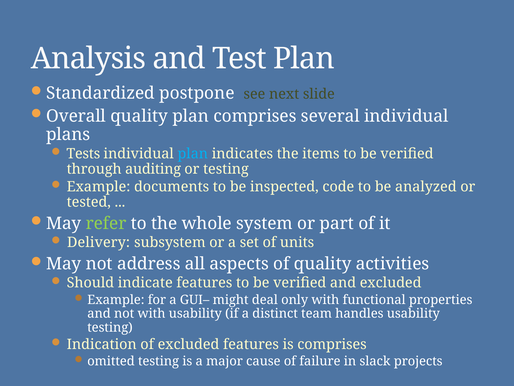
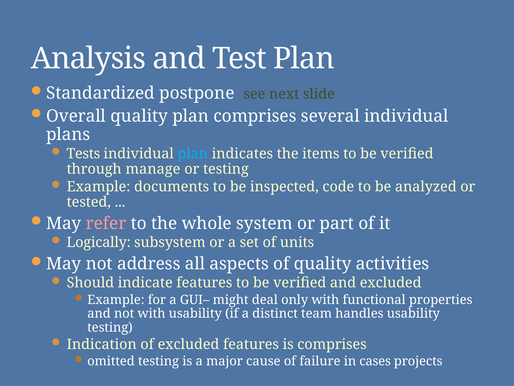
auditing: auditing -> manage
refer colour: light green -> pink
Delivery: Delivery -> Logically
slack: slack -> cases
